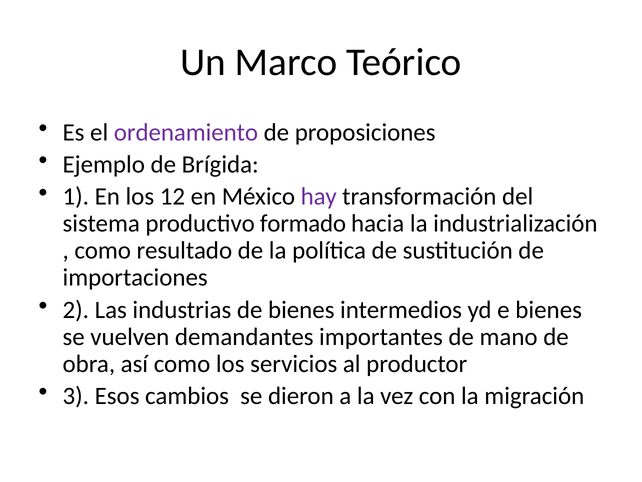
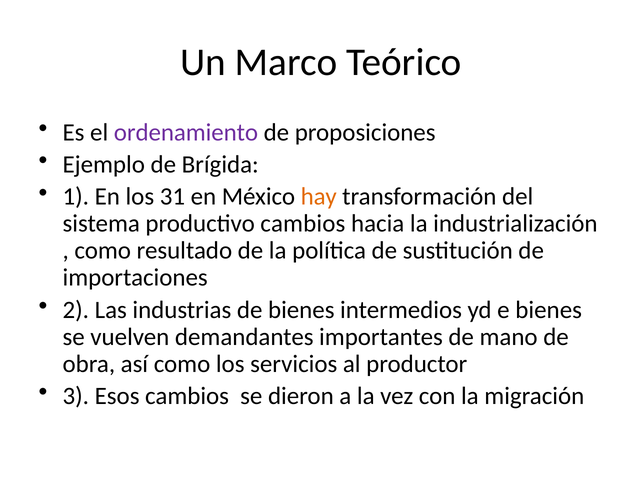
12: 12 -> 31
hay colour: purple -> orange
productivo formado: formado -> cambios
